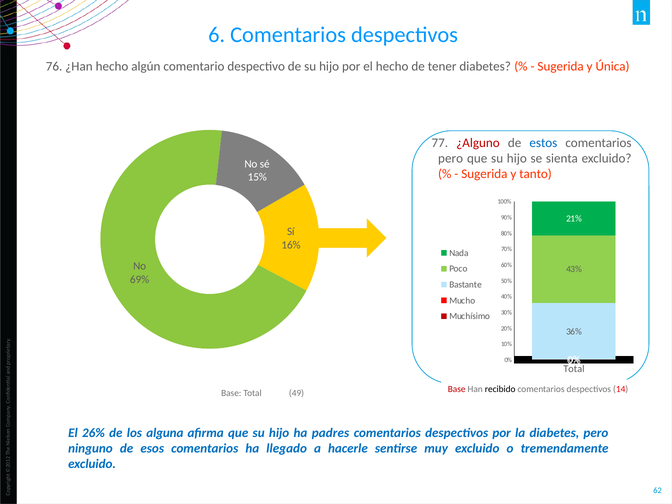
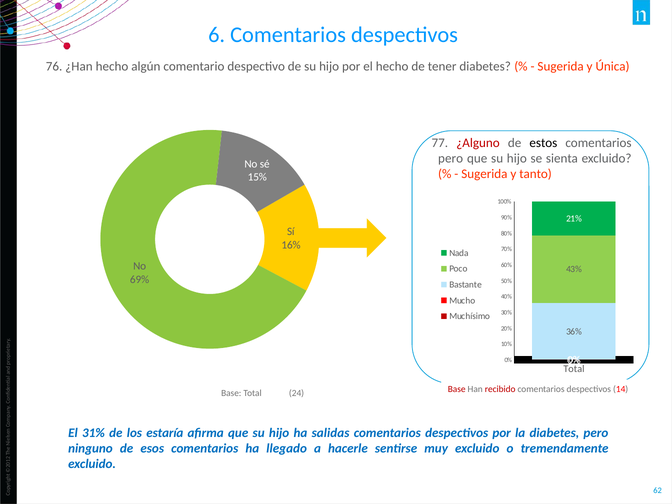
estos colour: blue -> black
recibido colour: black -> red
49: 49 -> 24
26%: 26% -> 31%
alguna: alguna -> estaría
padres: padres -> salidas
